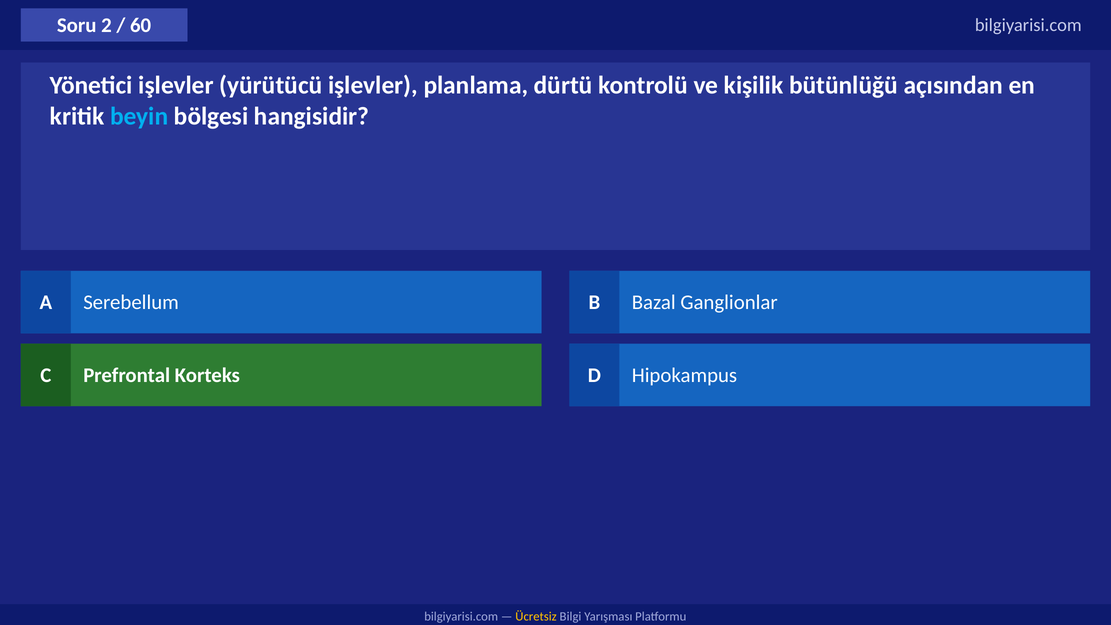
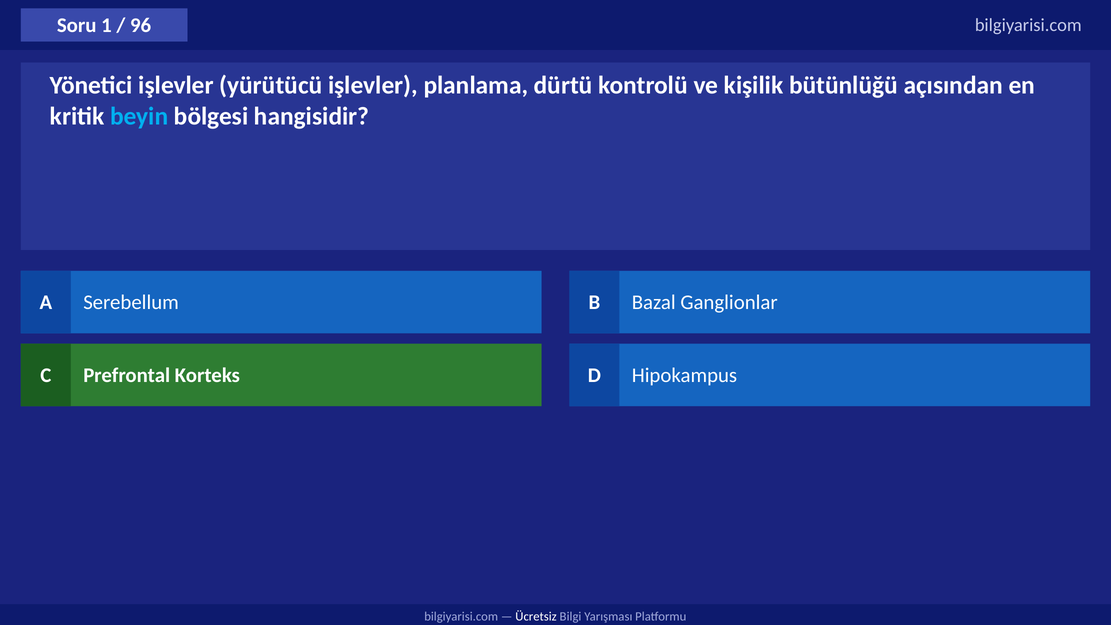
2: 2 -> 1
60: 60 -> 96
Ücretsiz colour: yellow -> white
